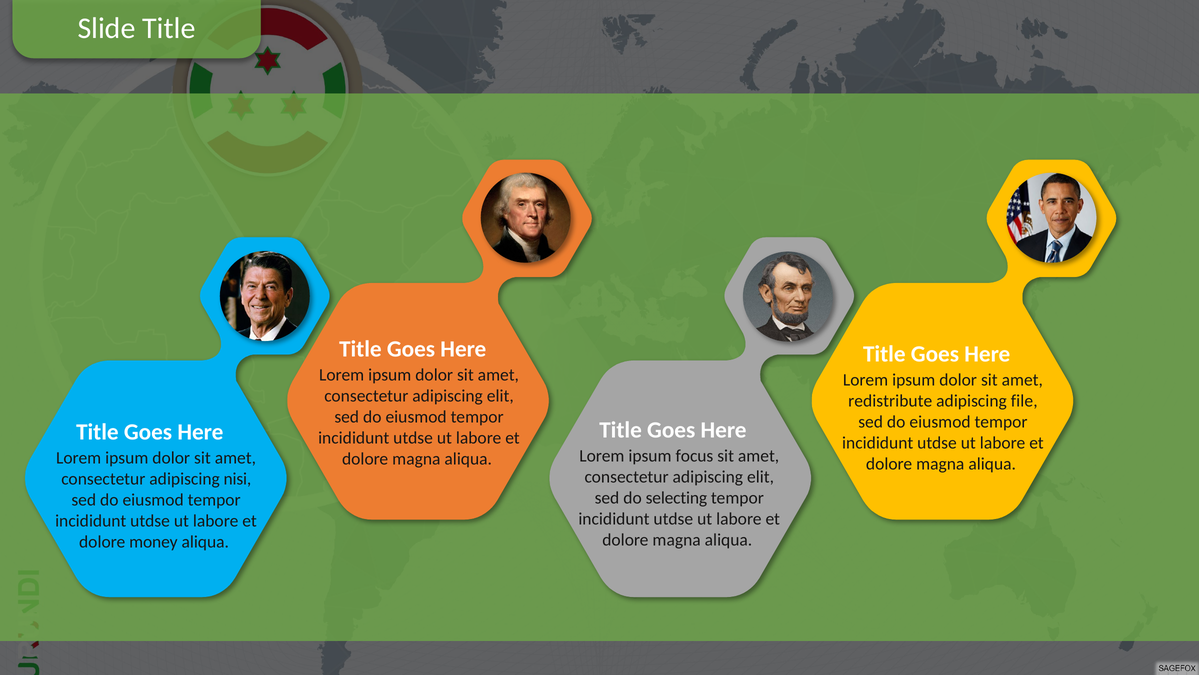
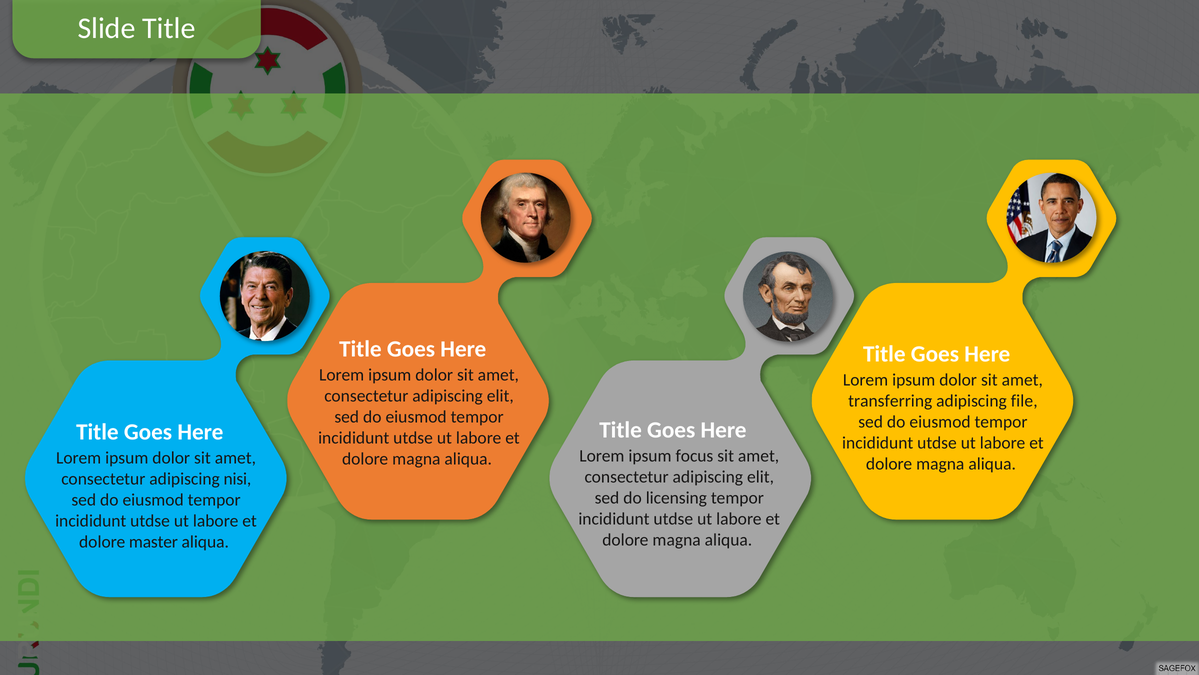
redistribute: redistribute -> transferring
selecting: selecting -> licensing
money: money -> master
